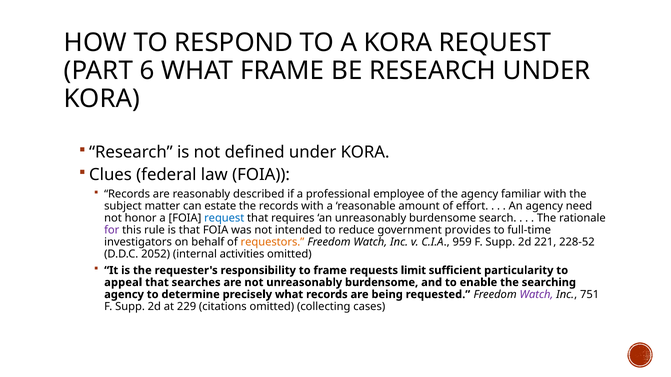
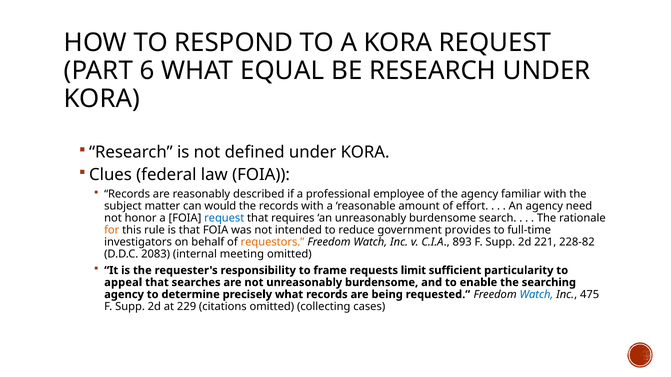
WHAT FRAME: FRAME -> EQUAL
estate: estate -> would
for colour: purple -> orange
959: 959 -> 893
228-52: 228-52 -> 228-82
2052: 2052 -> 2083
activities: activities -> meeting
Watch at (536, 295) colour: purple -> blue
751: 751 -> 475
